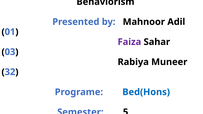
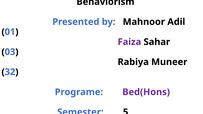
Bed(Hons colour: blue -> purple
